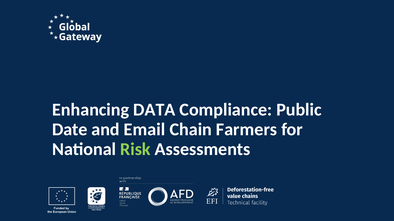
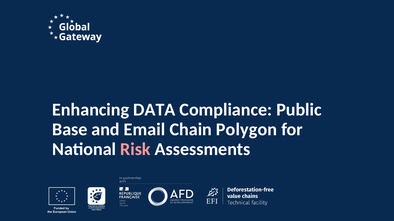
Date: Date -> Base
Farmers: Farmers -> Polygon
Risk colour: light green -> pink
